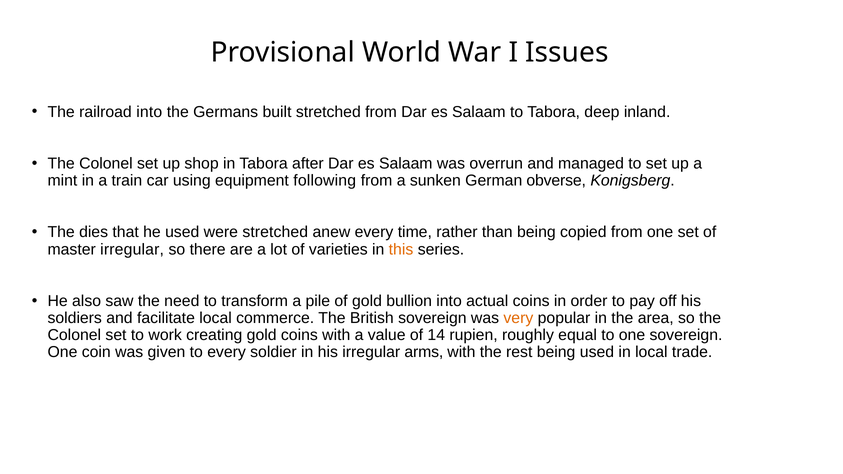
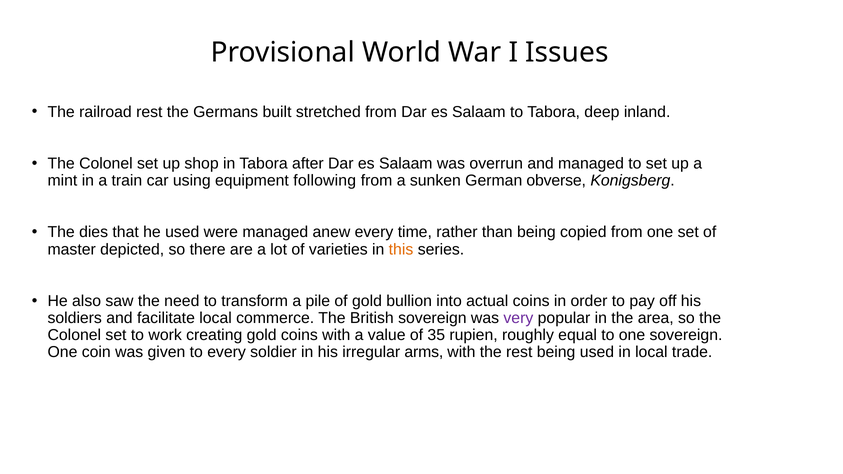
railroad into: into -> rest
were stretched: stretched -> managed
master irregular: irregular -> depicted
very colour: orange -> purple
14: 14 -> 35
